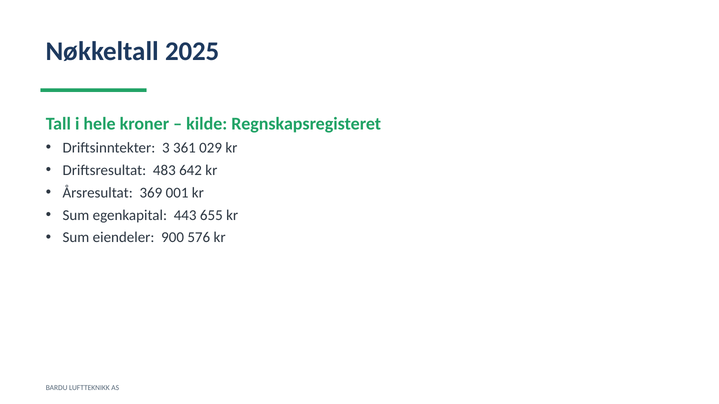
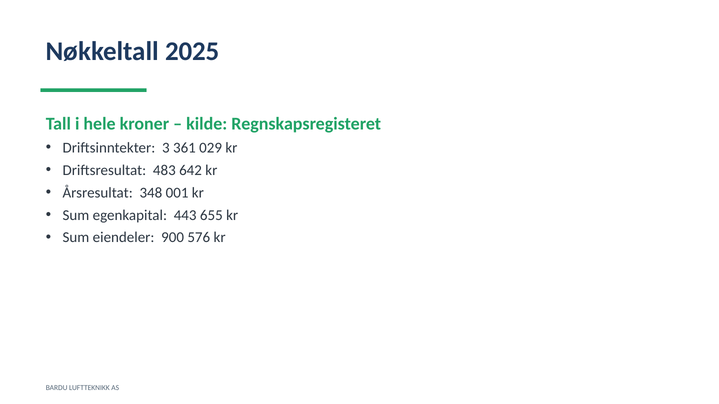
369: 369 -> 348
